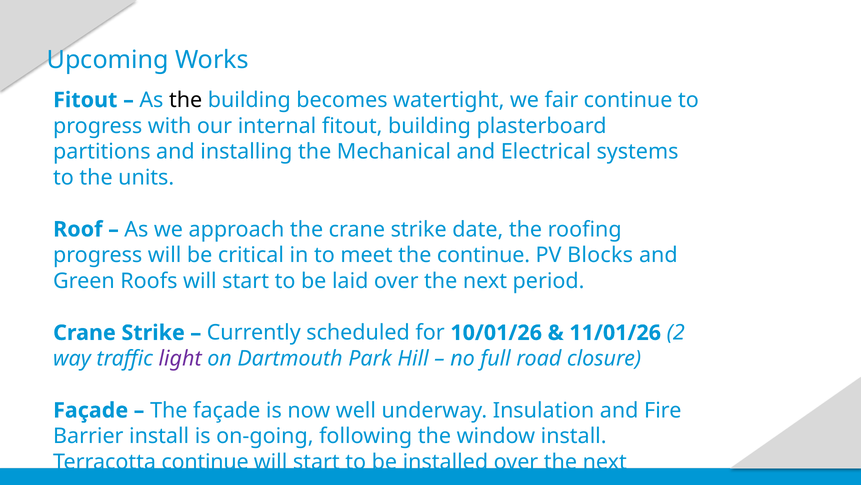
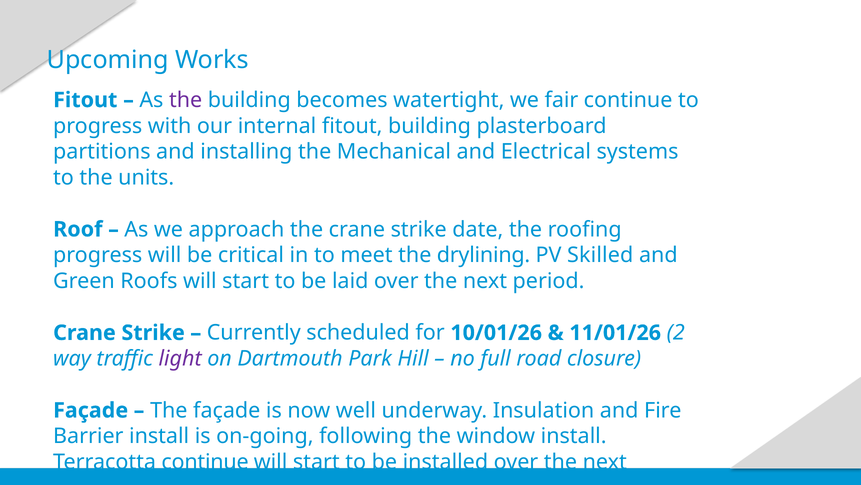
the at (186, 100) colour: black -> purple
the continue: continue -> drylining
Blocks: Blocks -> Skilled
